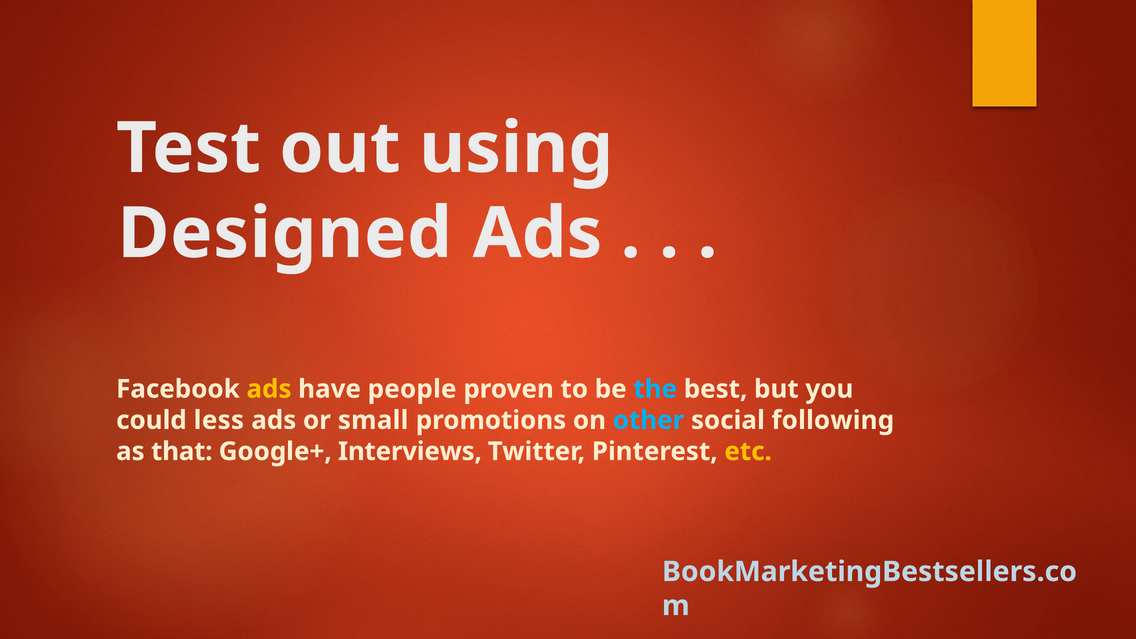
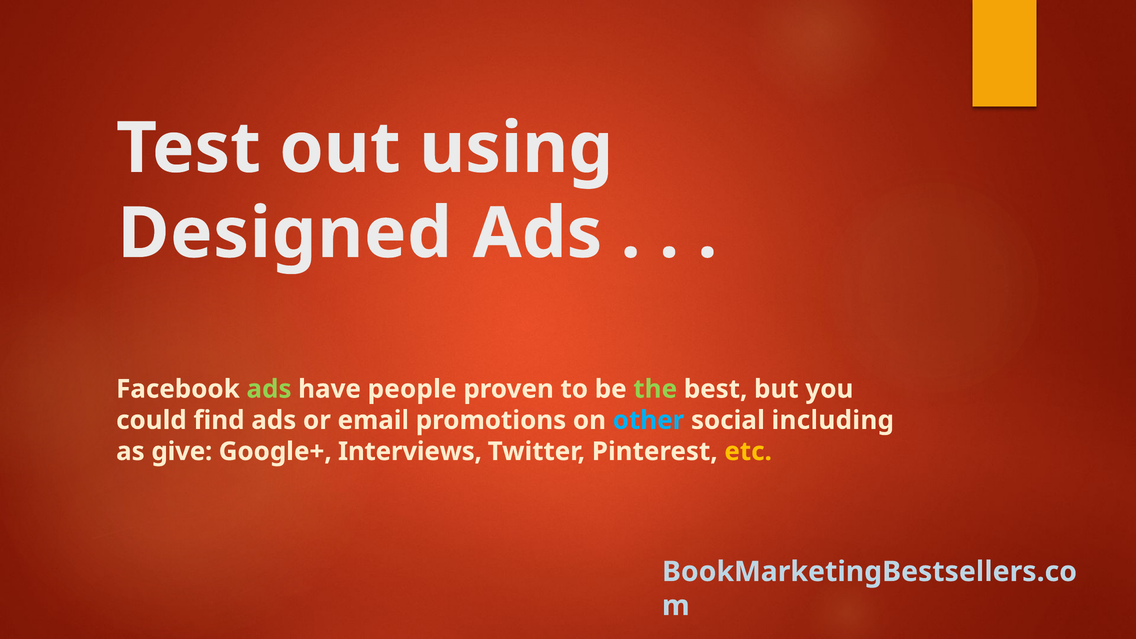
ads at (269, 389) colour: yellow -> light green
the colour: light blue -> light green
less: less -> find
small: small -> email
following: following -> including
that: that -> give
